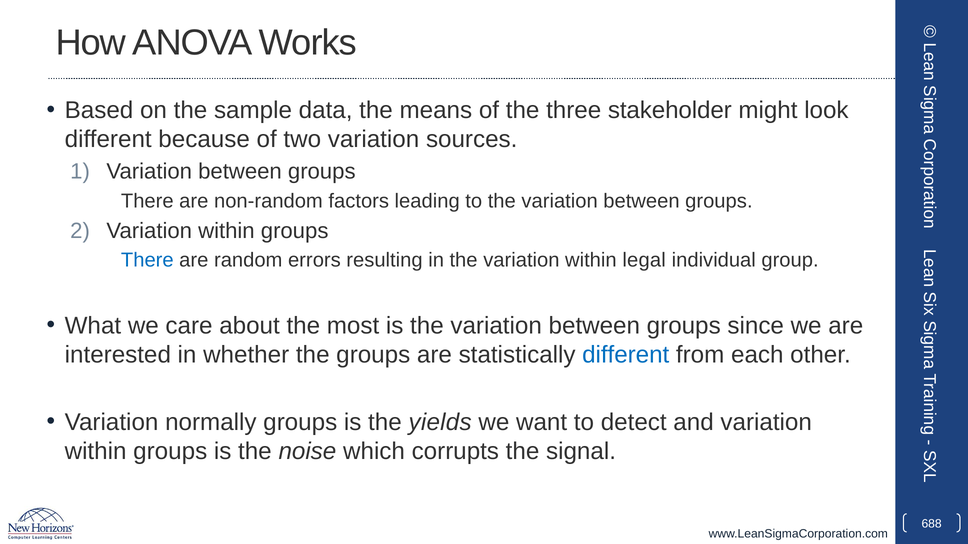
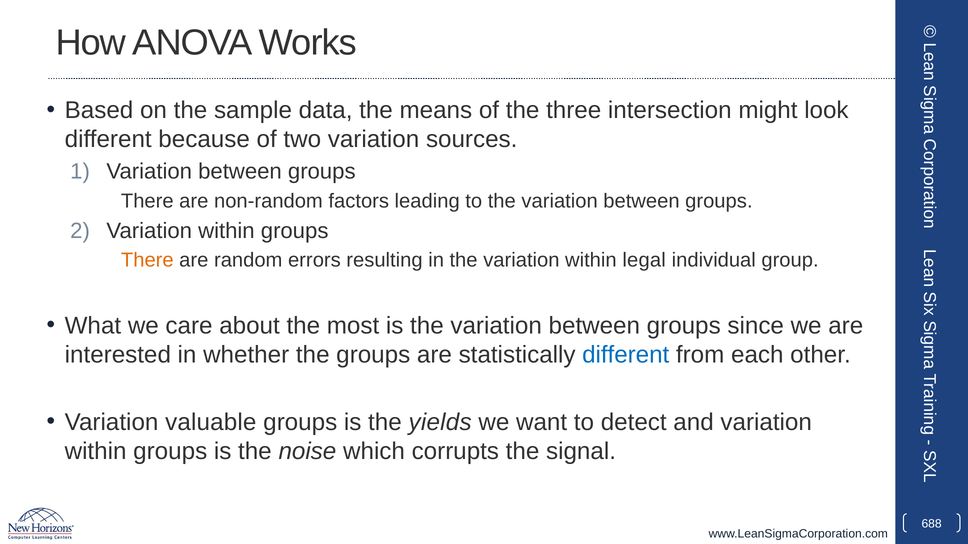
stakeholder: stakeholder -> intersection
There at (147, 260) colour: blue -> orange
normally: normally -> valuable
